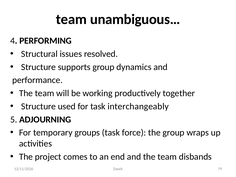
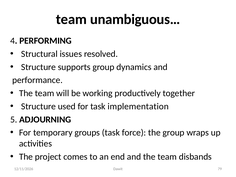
interchangeably: interchangeably -> implementation
